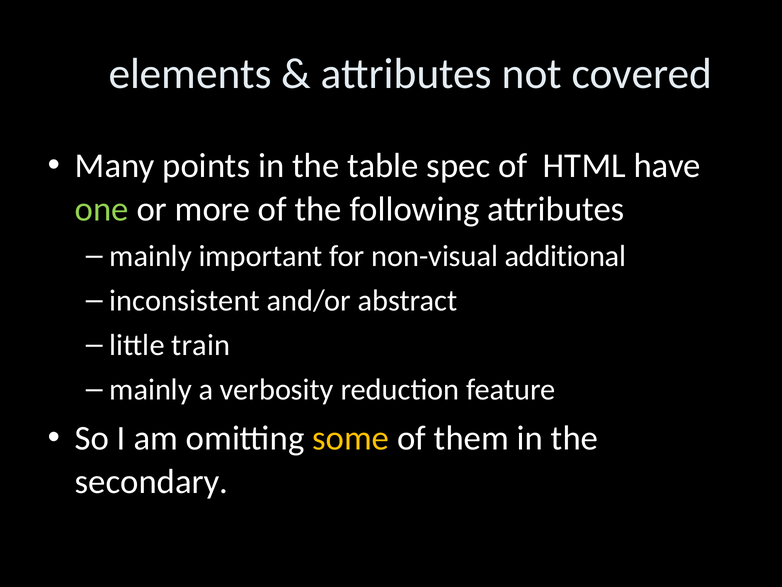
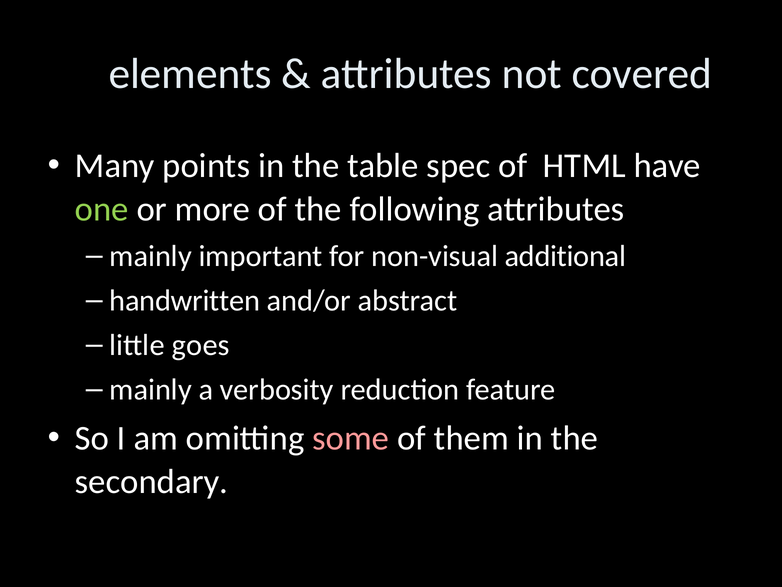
inconsistent: inconsistent -> handwritten
train: train -> goes
some colour: yellow -> pink
